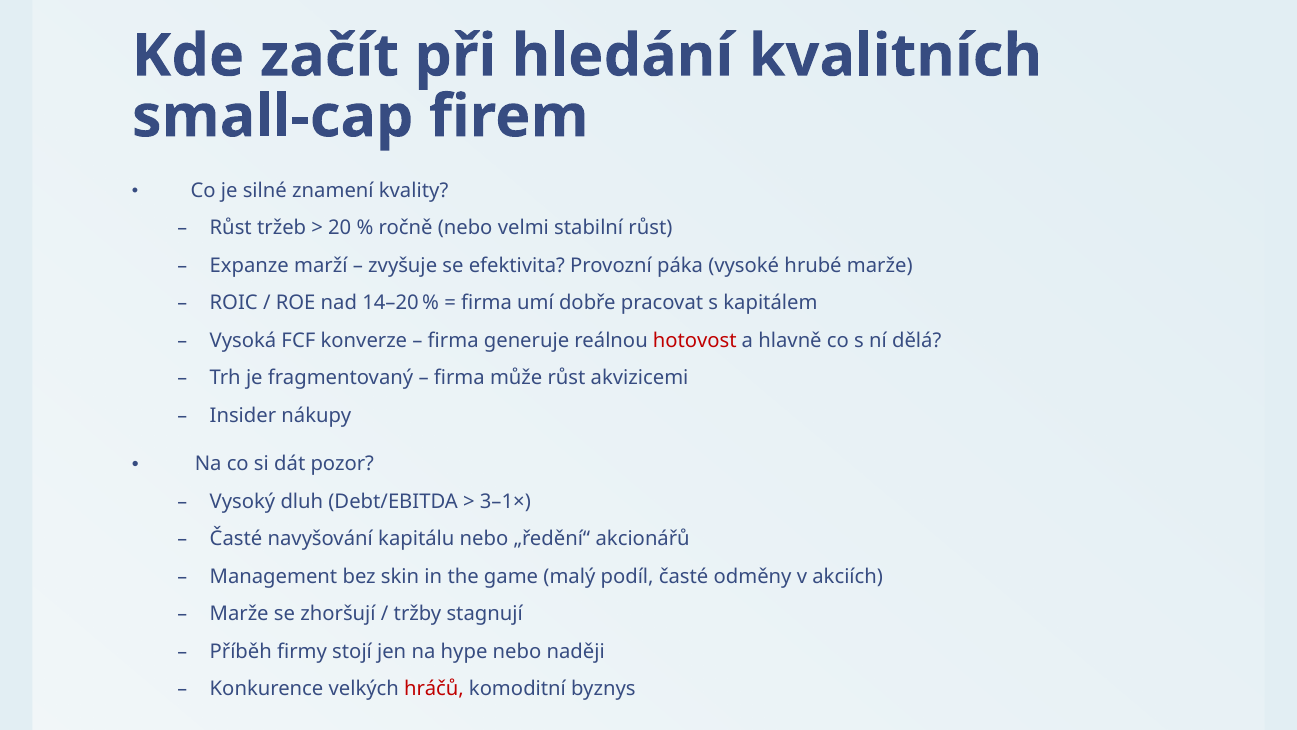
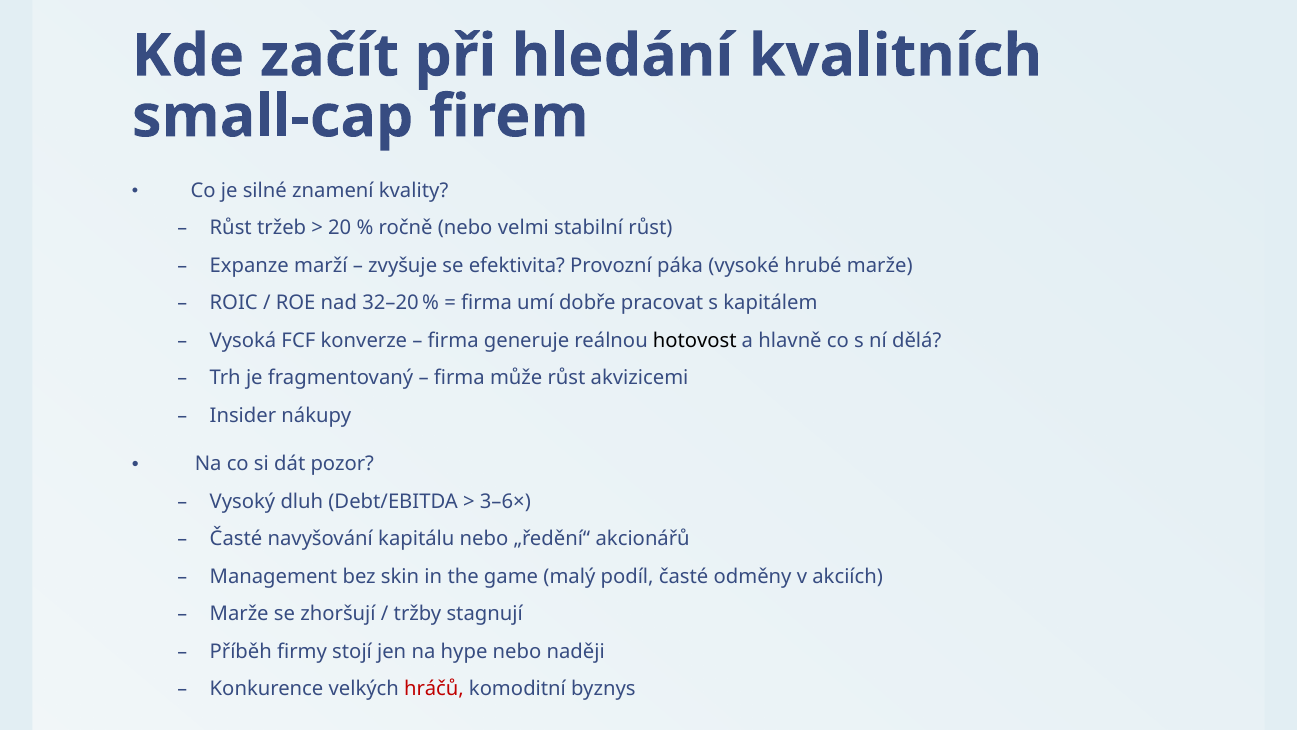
14–20: 14–20 -> 32–20
hotovost colour: red -> black
3–1×: 3–1× -> 3–6×
